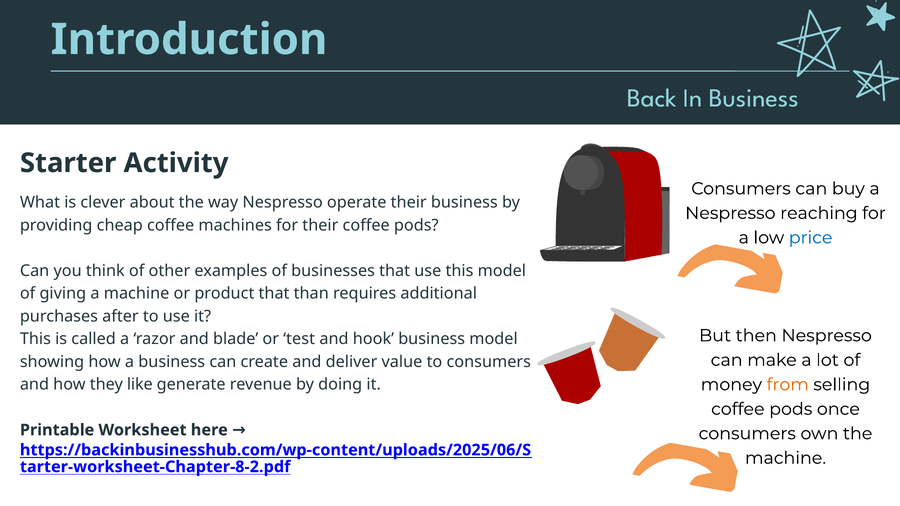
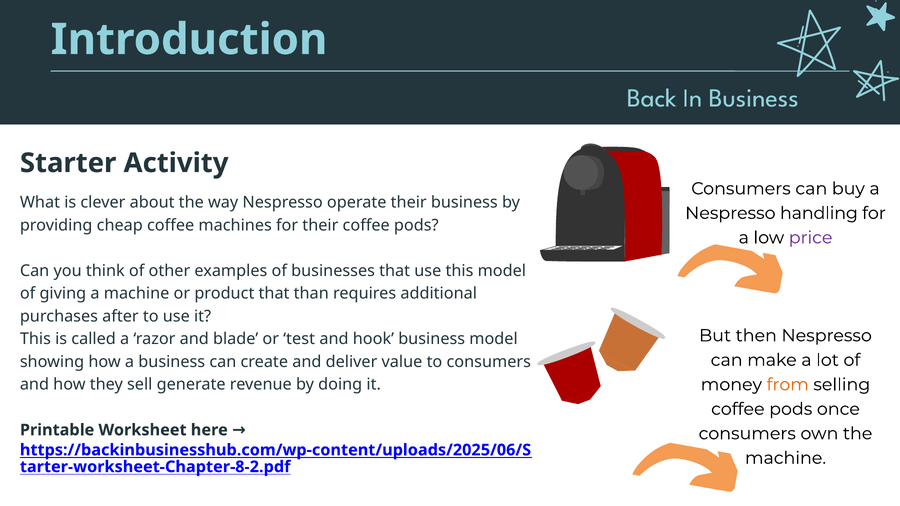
reaching: reaching -> handling
price colour: blue -> purple
like: like -> sell
